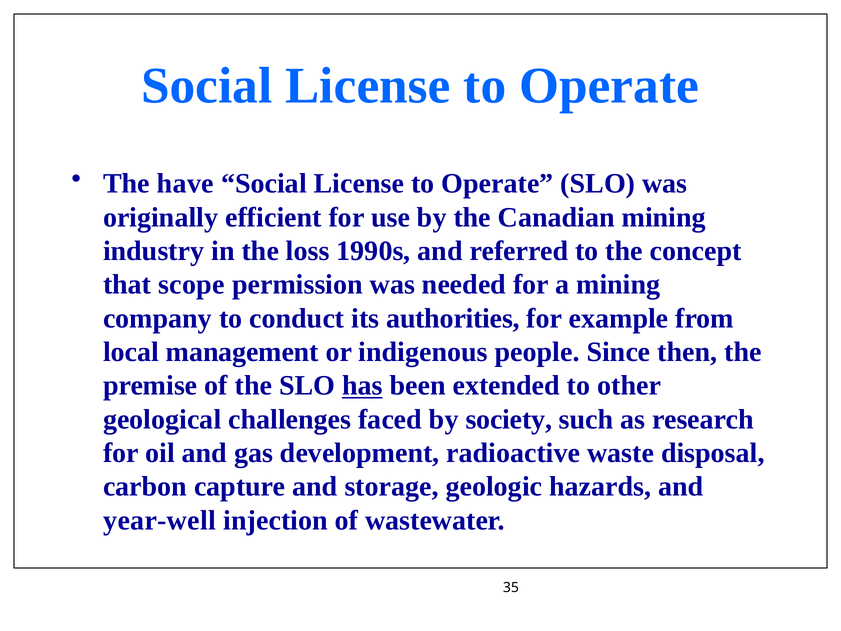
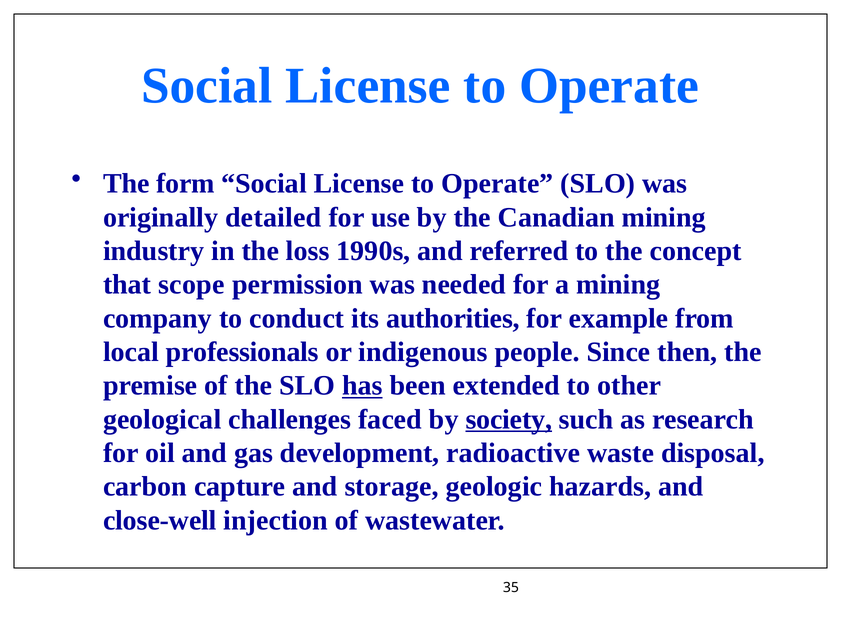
have: have -> form
efficient: efficient -> detailed
management: management -> professionals
society underline: none -> present
year-well: year-well -> close-well
